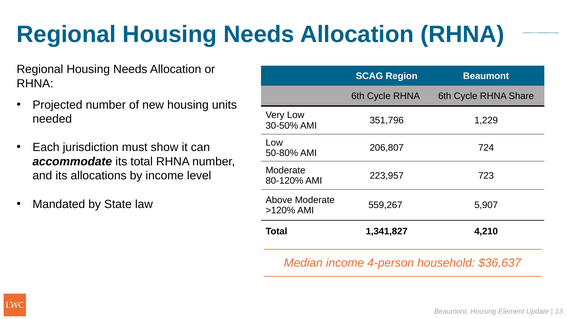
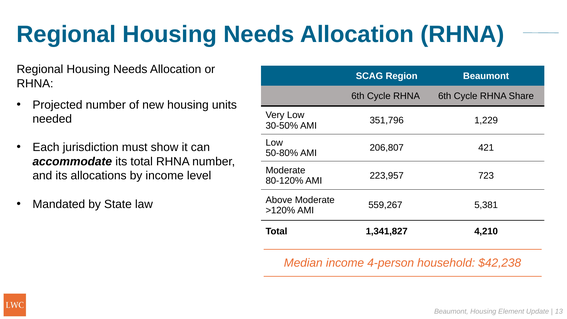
724: 724 -> 421
5,907: 5,907 -> 5,381
$36,637: $36,637 -> $42,238
